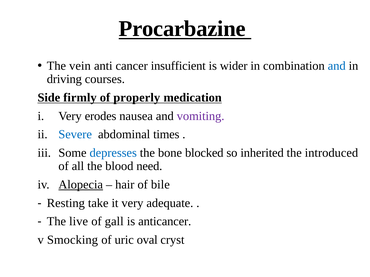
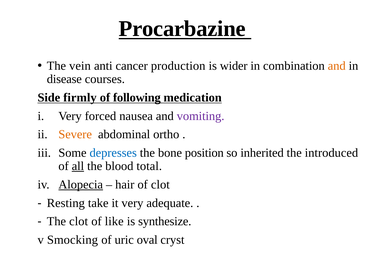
insufficient: insufficient -> production
and at (337, 66) colour: blue -> orange
driving: driving -> disease
properly: properly -> following
erodes: erodes -> forced
Severe colour: blue -> orange
times: times -> ortho
blocked: blocked -> position
all underline: none -> present
need: need -> total
of bile: bile -> clot
The live: live -> clot
gall: gall -> like
anticancer: anticancer -> synthesize
